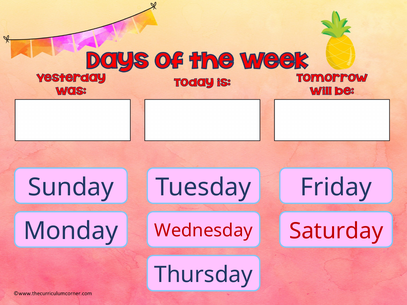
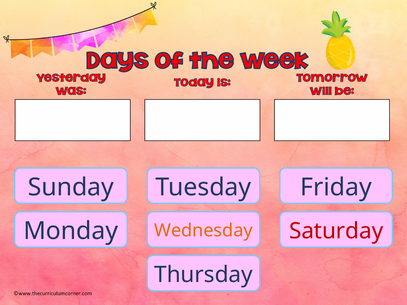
Wednesday colour: red -> orange
